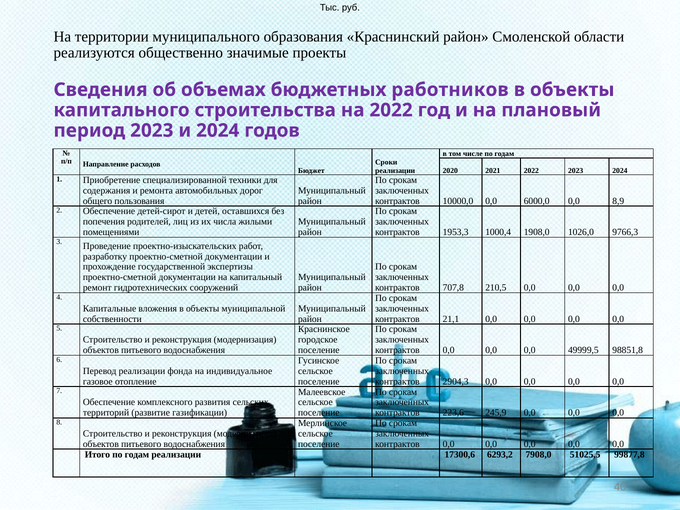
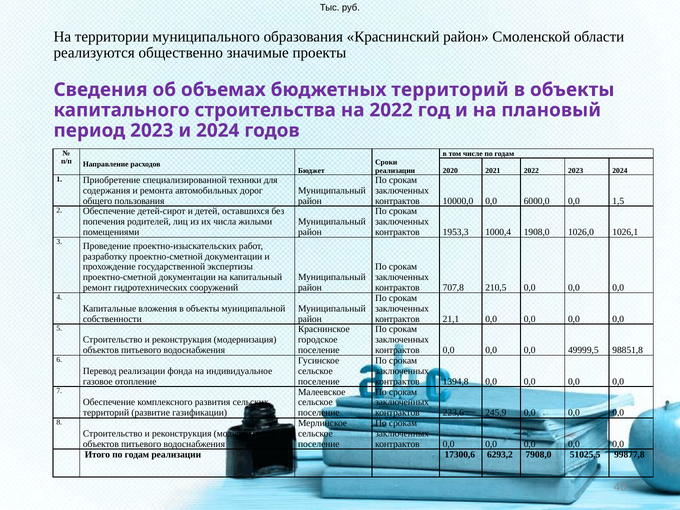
бюджетных работников: работников -> территорий
8,9: 8,9 -> 1,5
9766,3: 9766,3 -> 1026,1
2904,3: 2904,3 -> 1394,8
